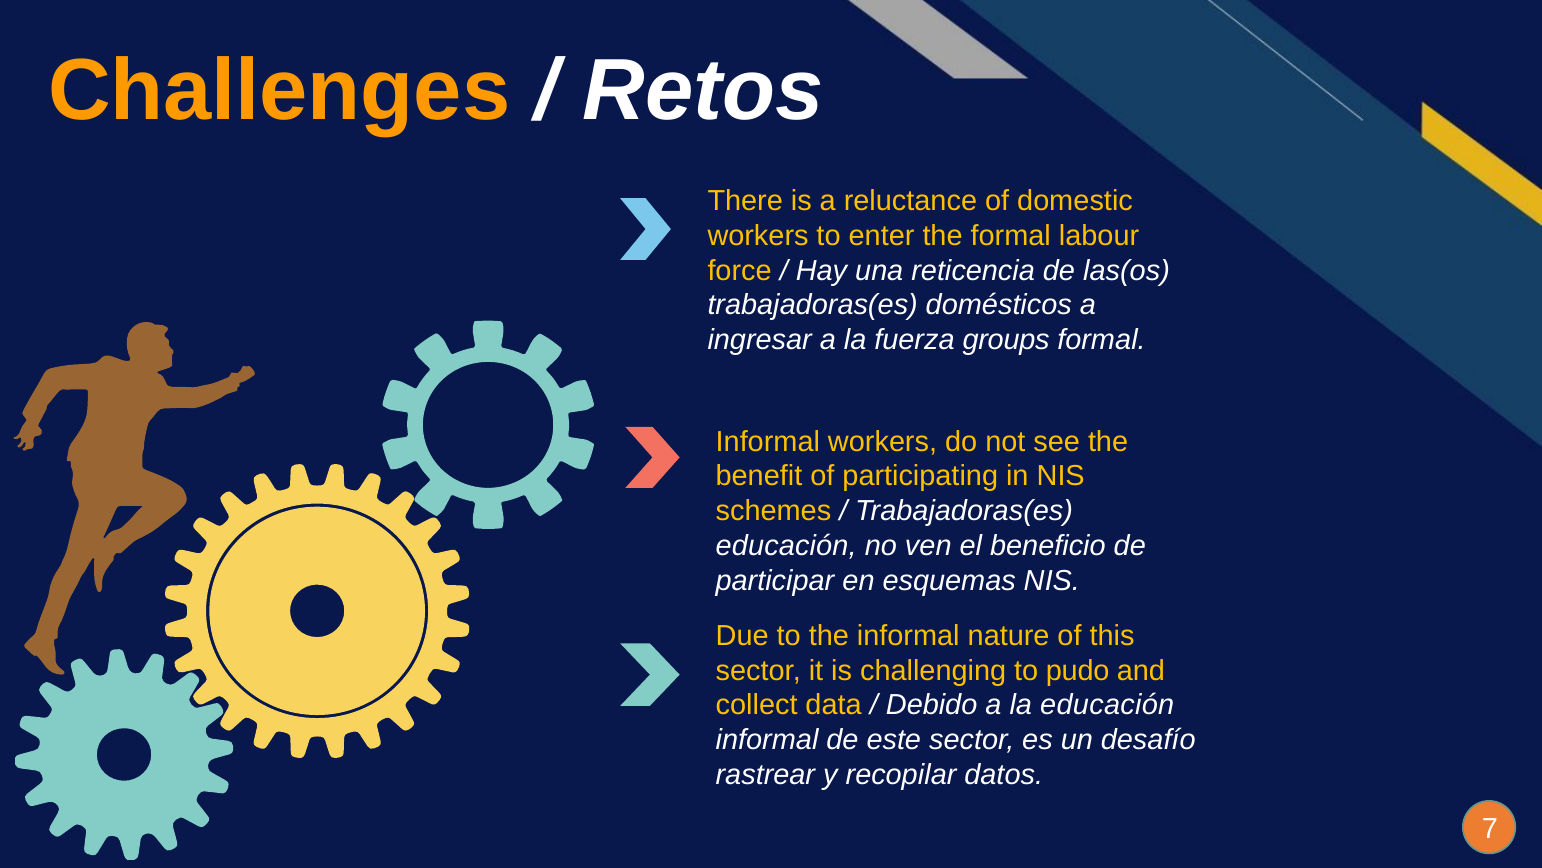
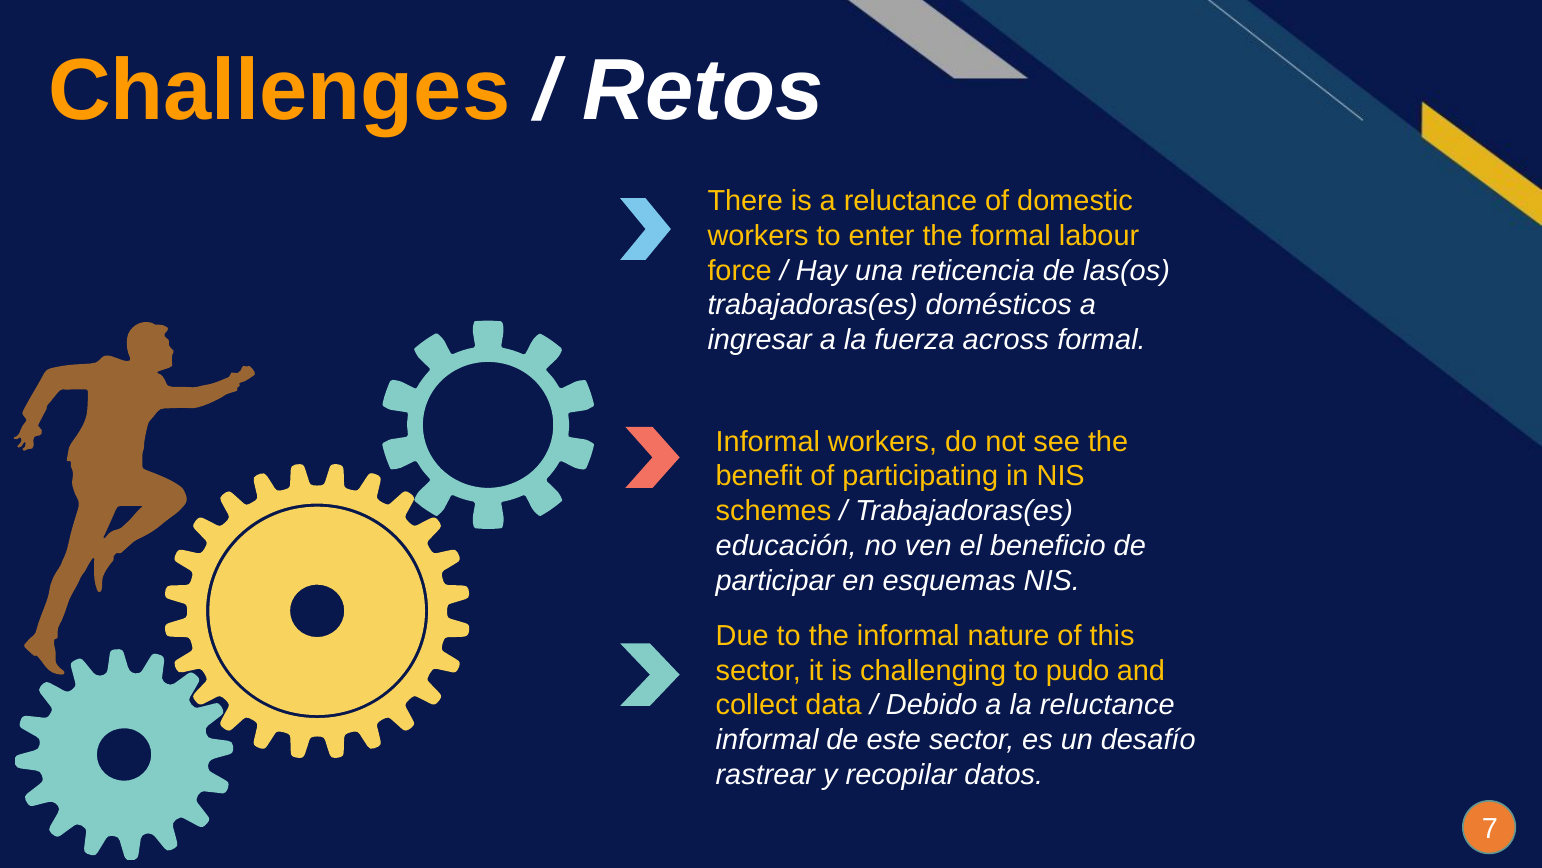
groups: groups -> across
la educación: educación -> reluctance
